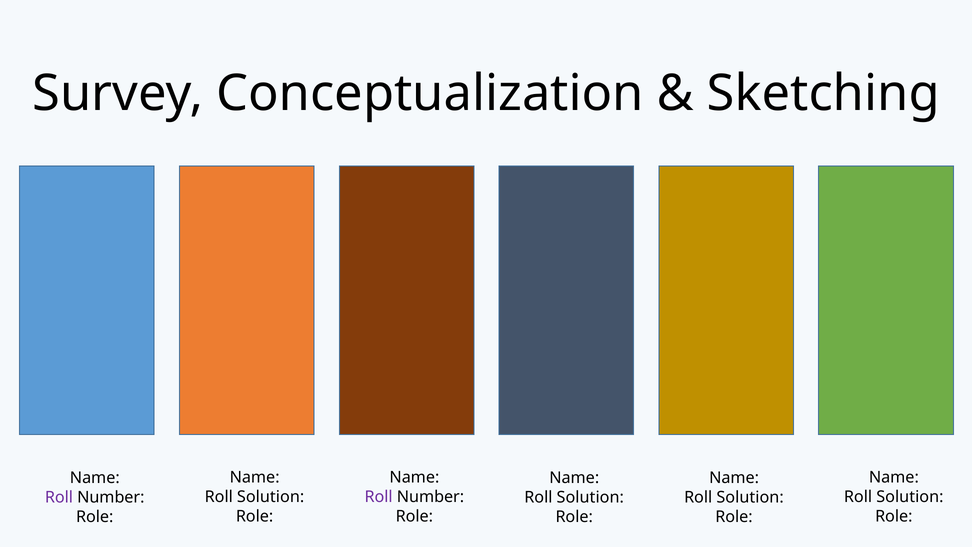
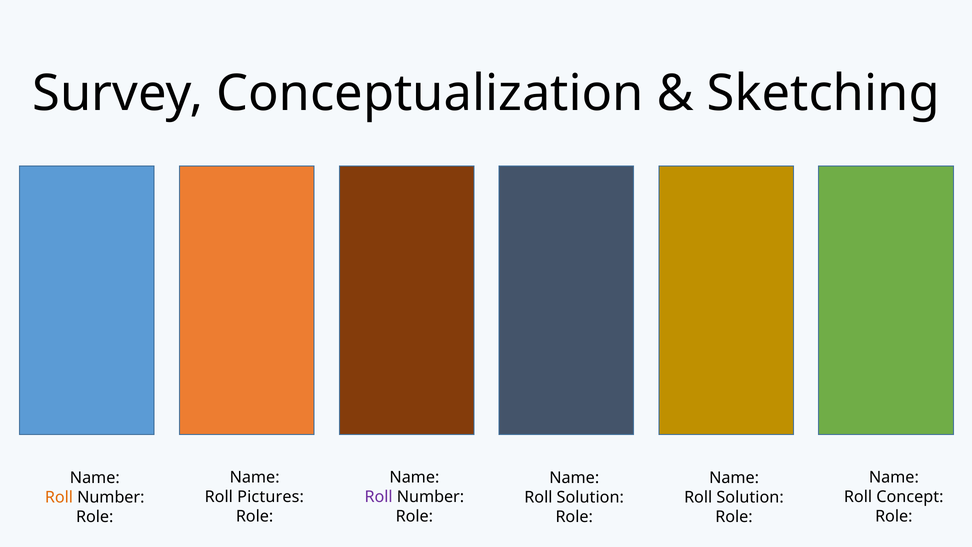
Solution at (271, 497): Solution -> Pictures
Solution at (910, 497): Solution -> Concept
Roll at (59, 497) colour: purple -> orange
